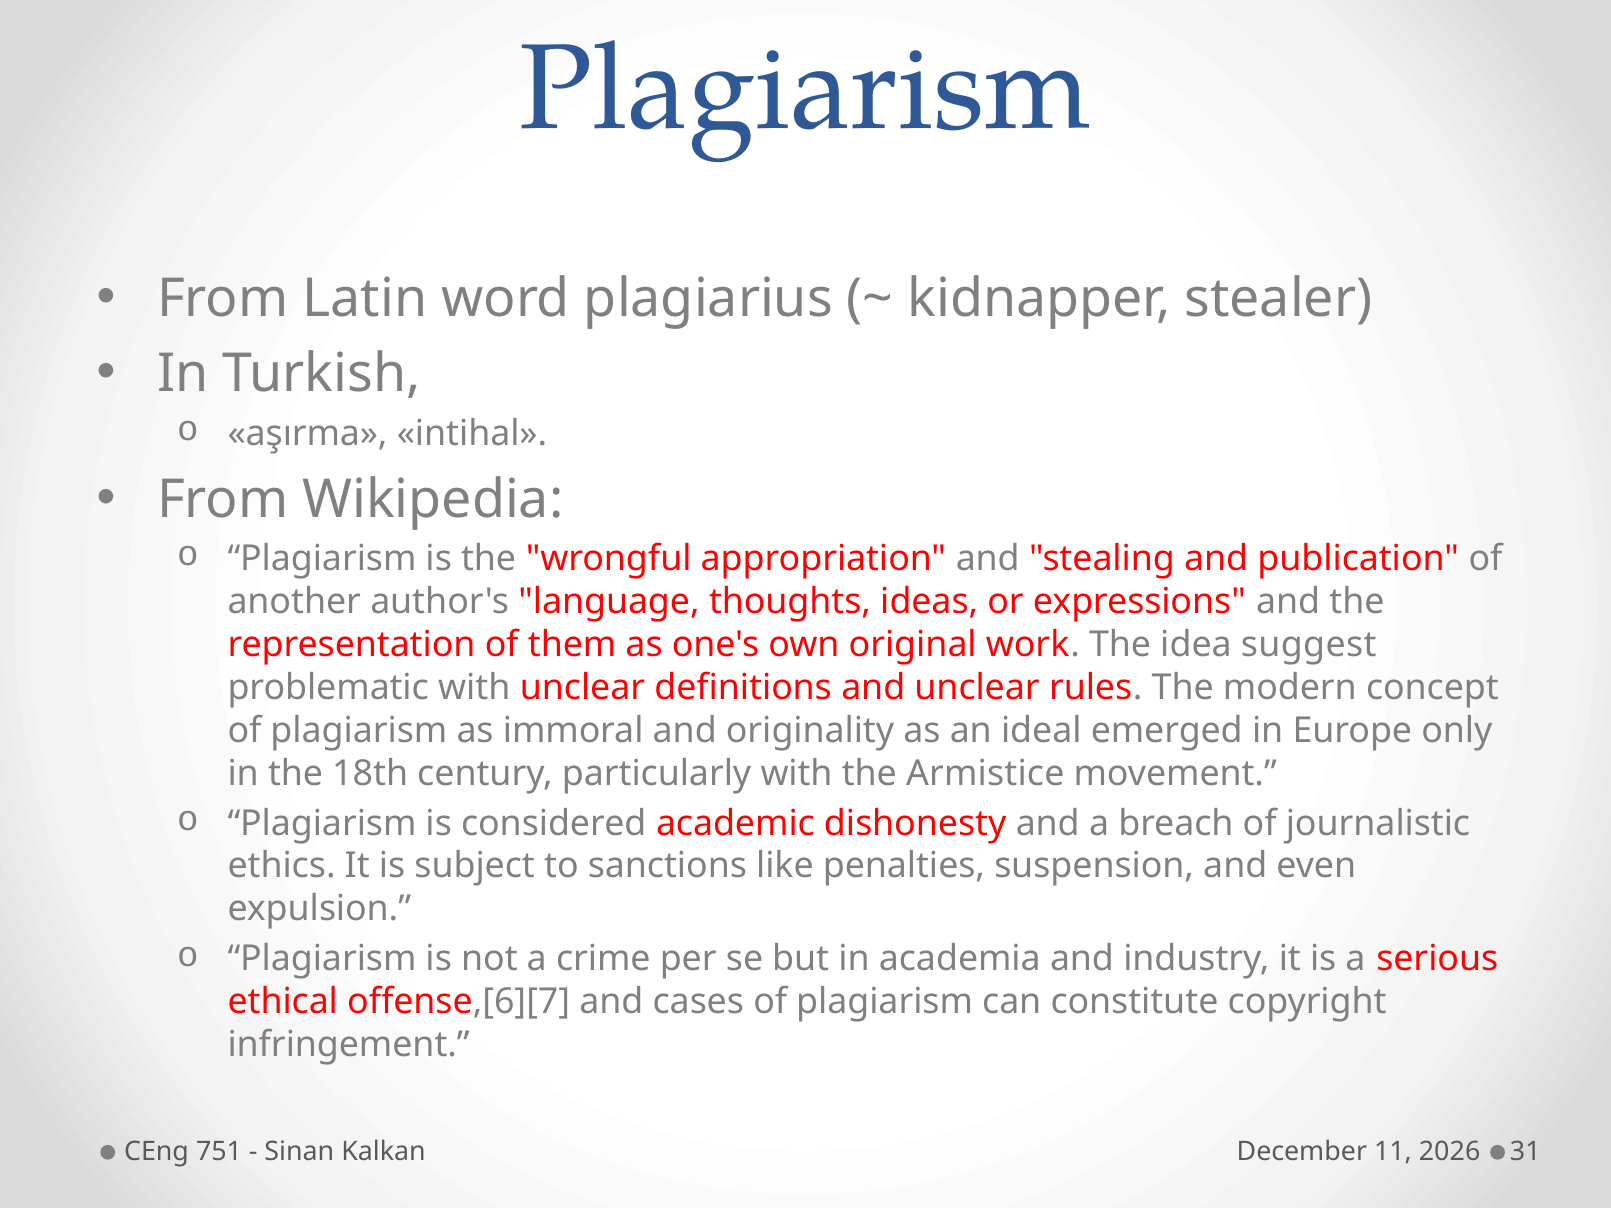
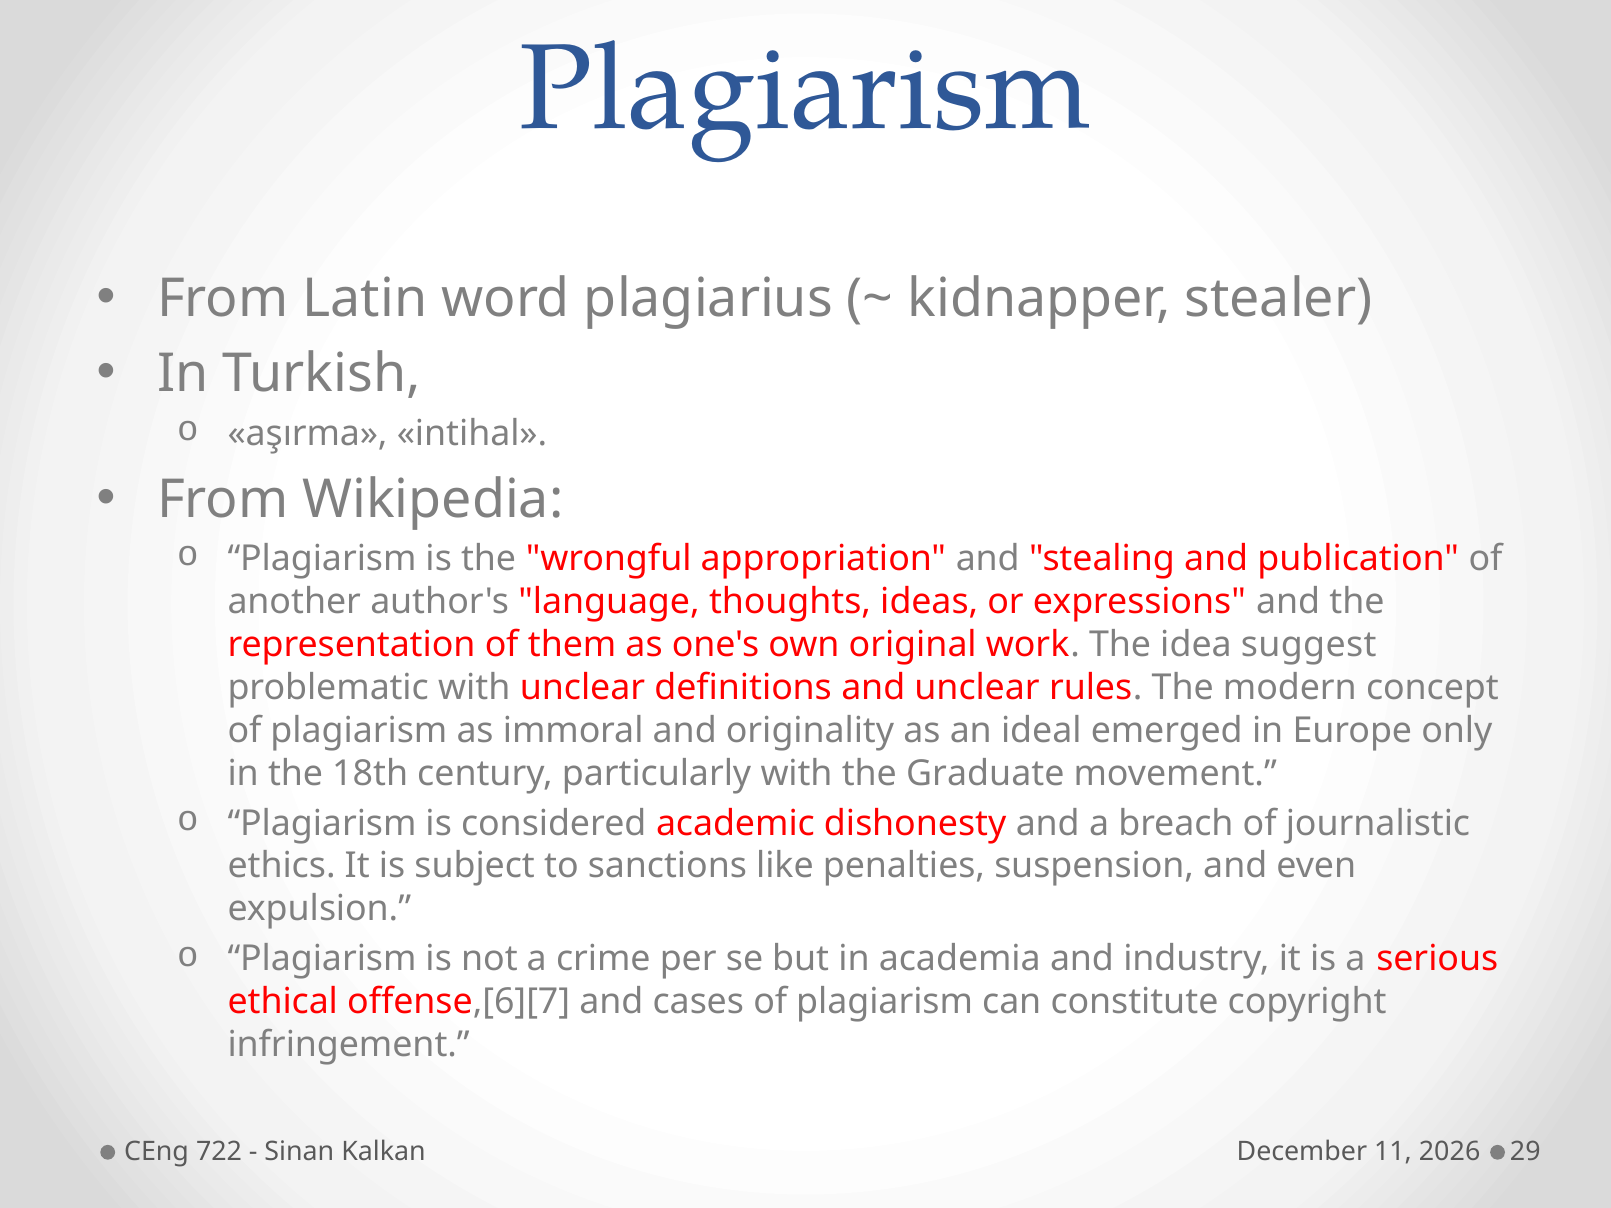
Armistice: Armistice -> Graduate
751: 751 -> 722
31: 31 -> 29
